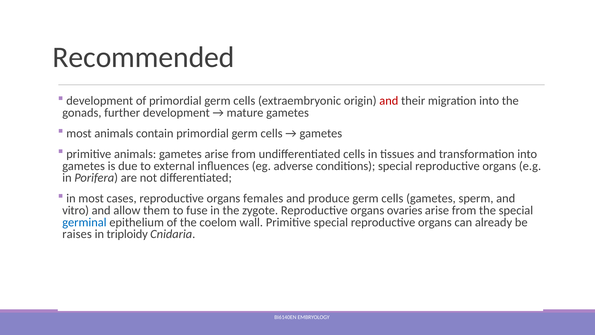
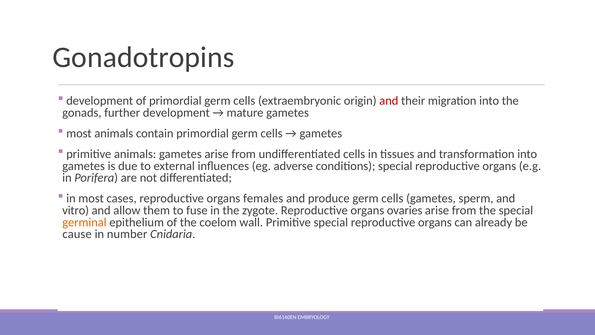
Recommended: Recommended -> Gonadotropins
germinal colour: blue -> orange
raises: raises -> cause
triploidy: triploidy -> number
